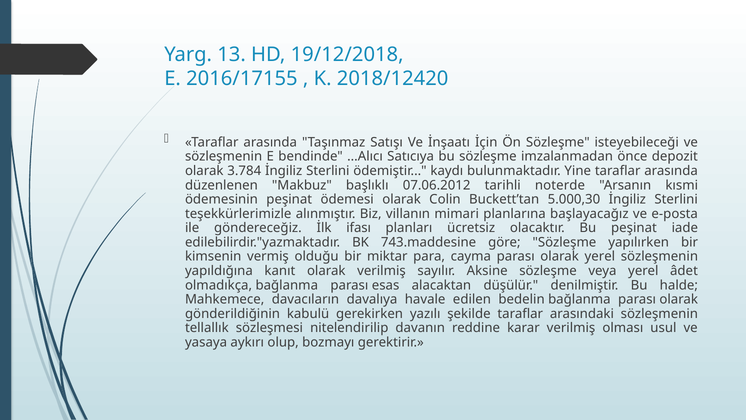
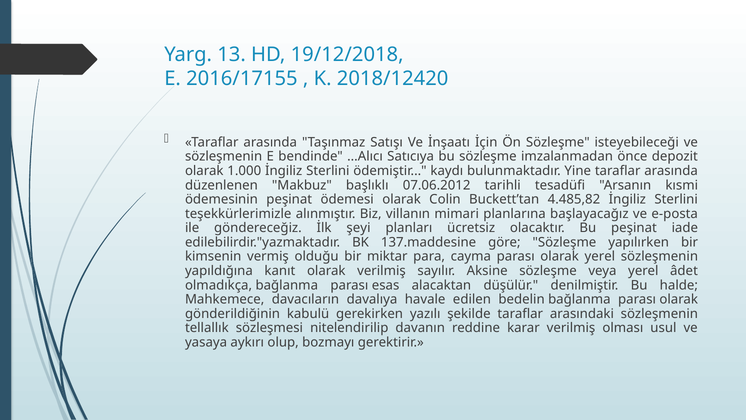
3.784: 3.784 -> 1.000
noterde: noterde -> tesadüfi
5.000,30: 5.000,30 -> 4.485,82
ifası: ifası -> şeyi
743.maddesine: 743.maddesine -> 137.maddesine
